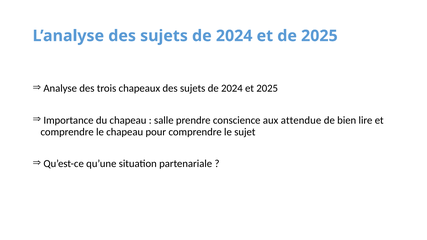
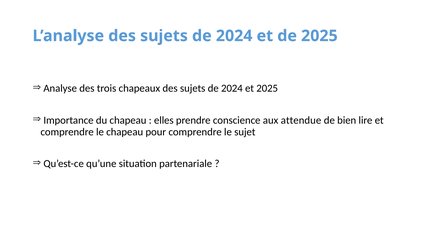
salle: salle -> elles
